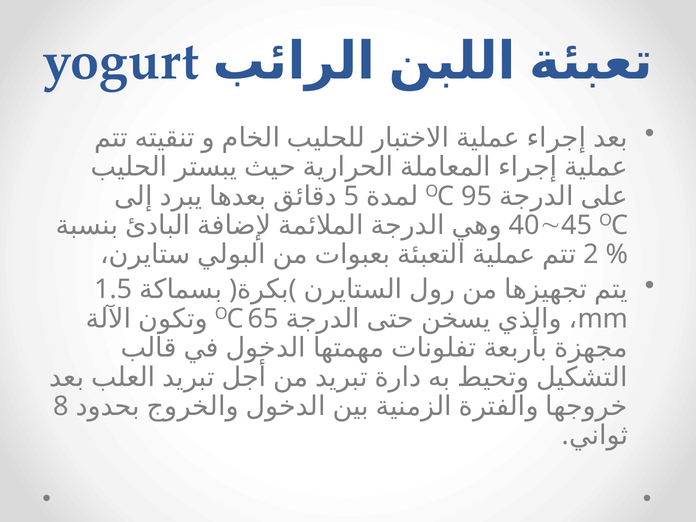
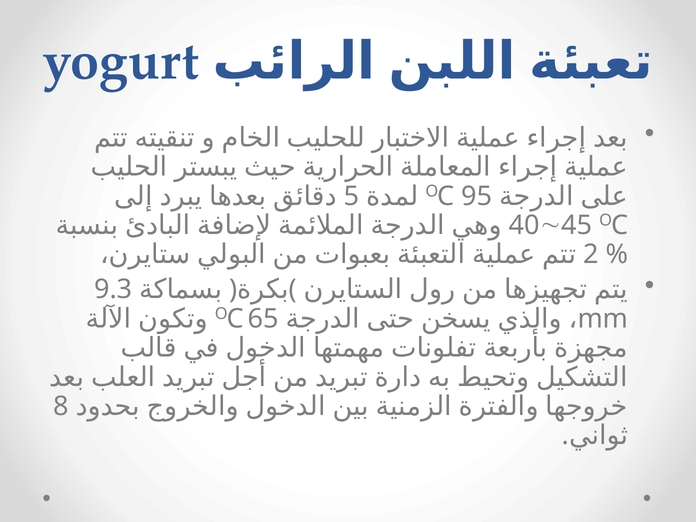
1.5: 1.5 -> 9.3
